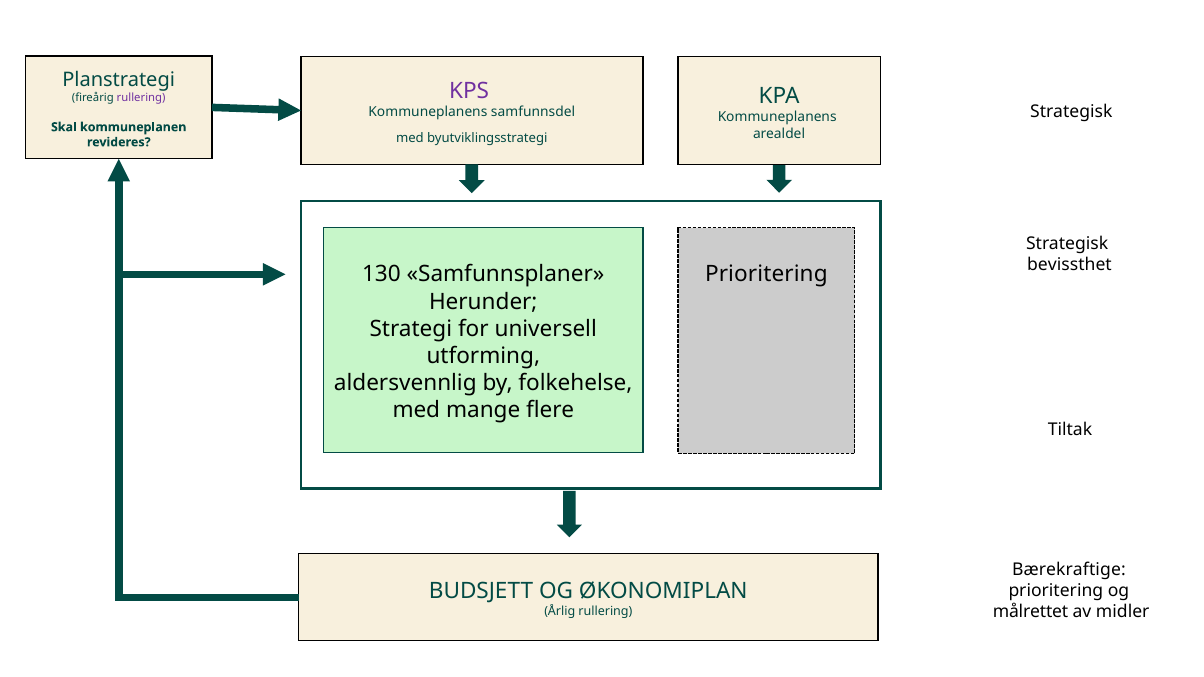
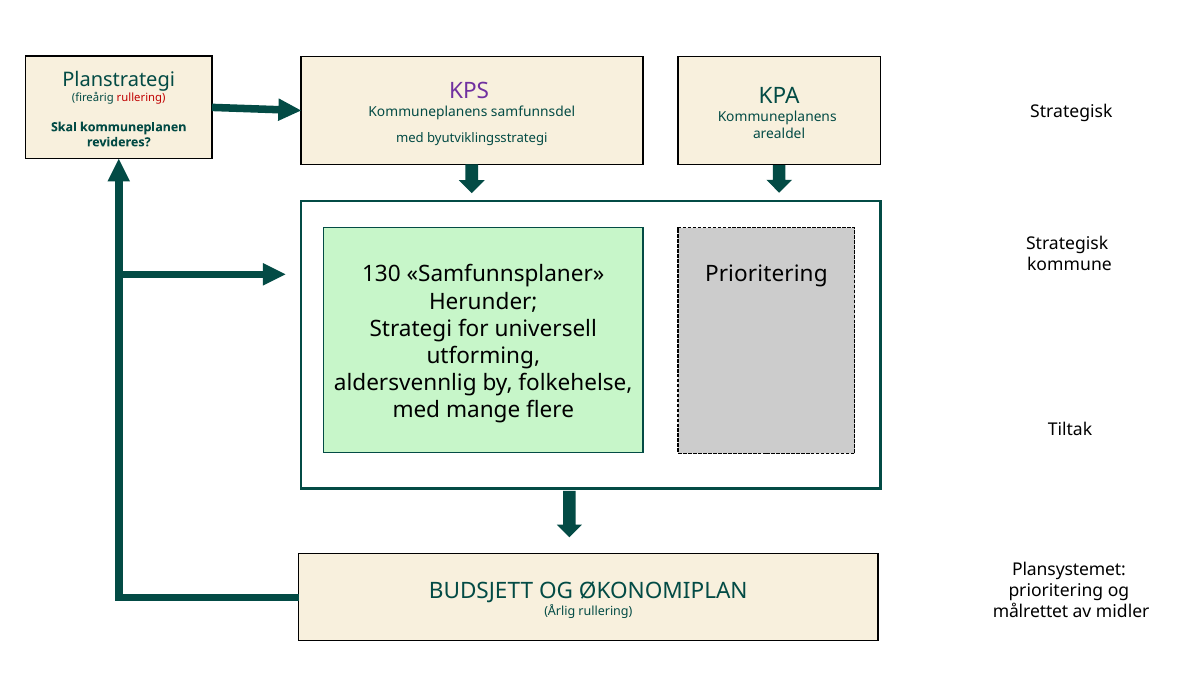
rullering at (141, 98) colour: purple -> red
bevissthet: bevissthet -> kommune
Bærekraftige: Bærekraftige -> Plansystemet
